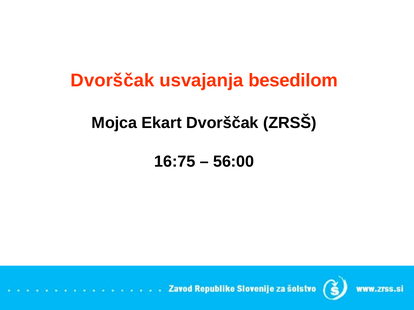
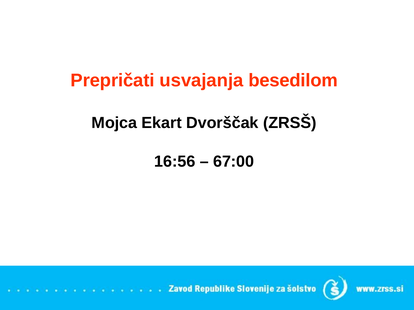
Dvorščak at (112, 80): Dvorščak -> Prepričati
16:75: 16:75 -> 16:56
56:00: 56:00 -> 67:00
